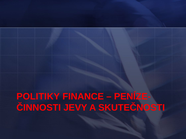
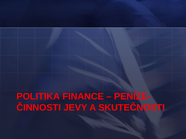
POLITIKY: POLITIKY -> POLITIKA
